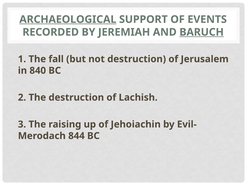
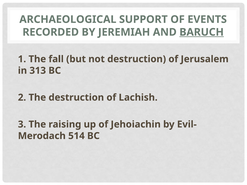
ARCHAEOLOGICAL underline: present -> none
840: 840 -> 313
844: 844 -> 514
